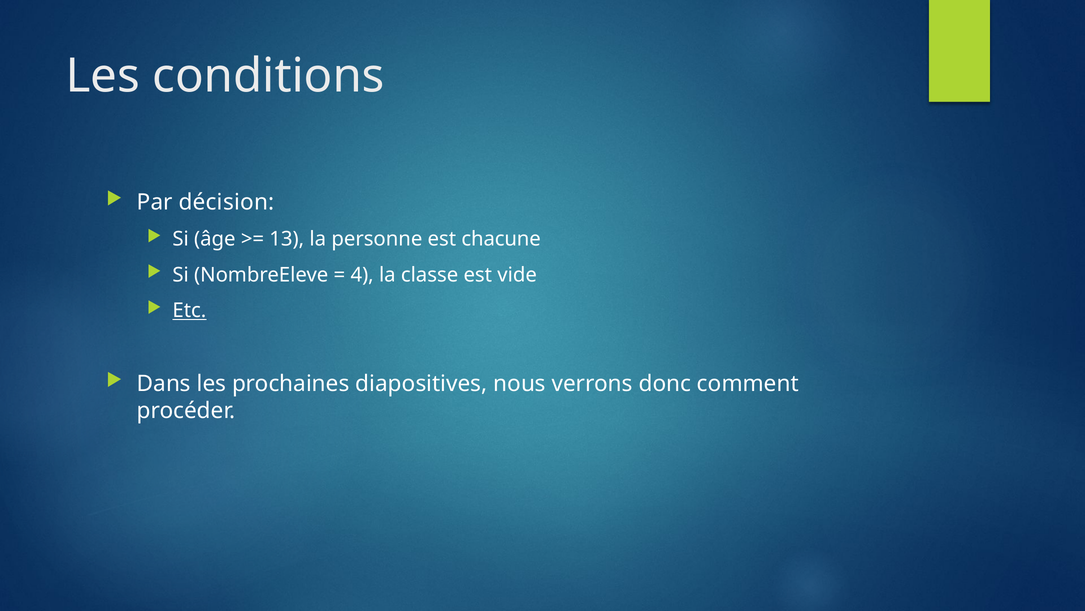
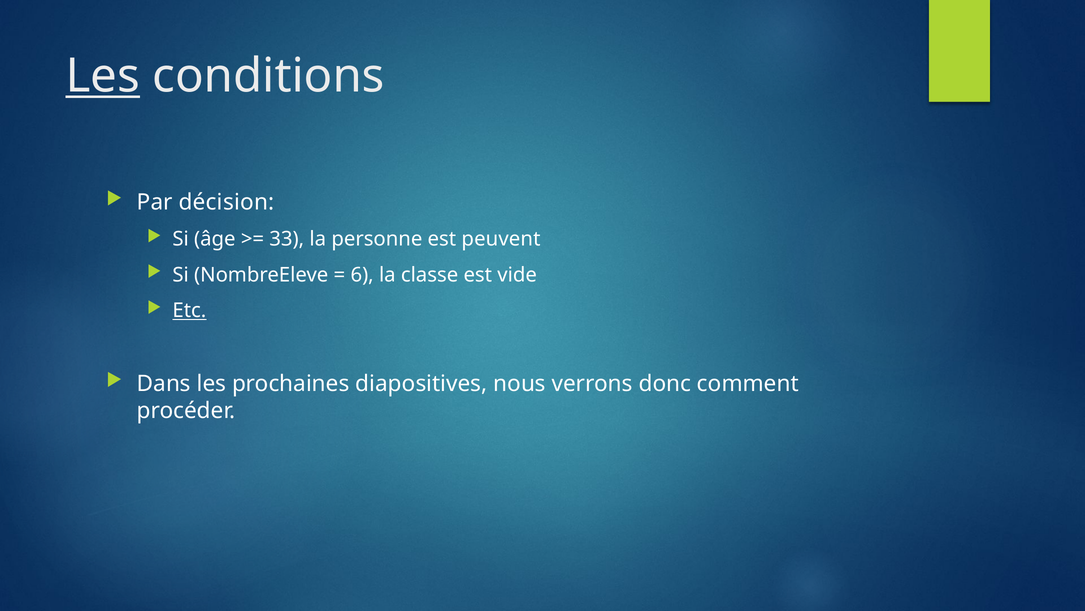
Les at (103, 76) underline: none -> present
13: 13 -> 33
chacune: chacune -> peuvent
4: 4 -> 6
